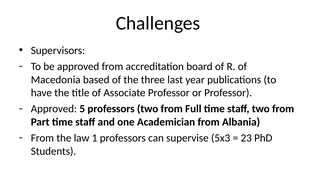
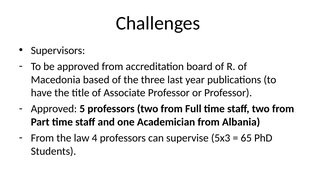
1: 1 -> 4
23: 23 -> 65
